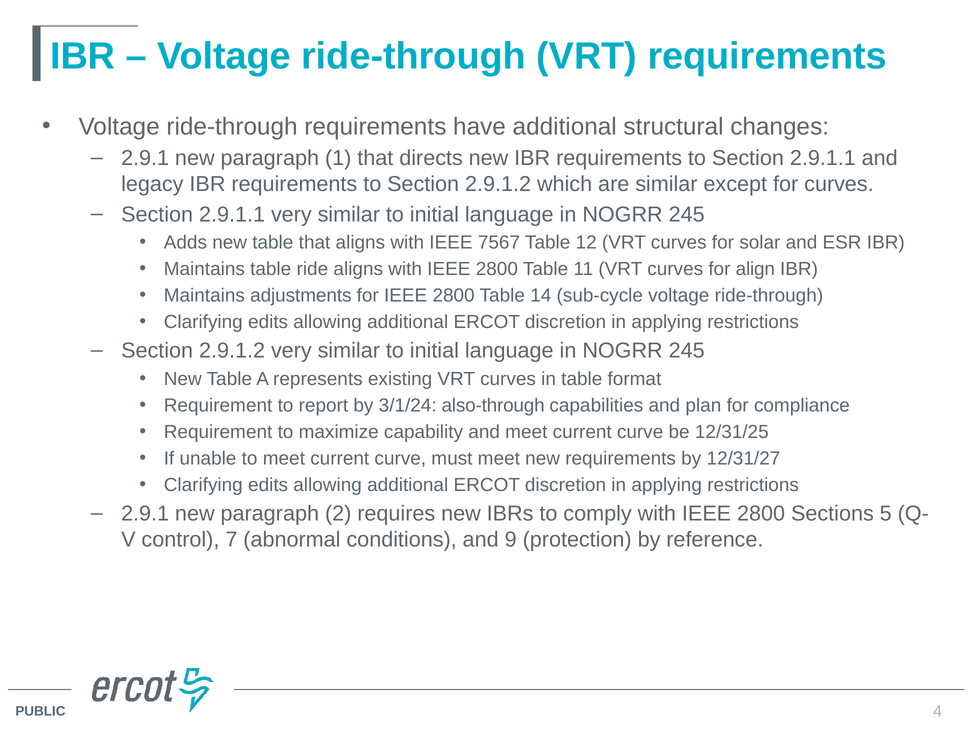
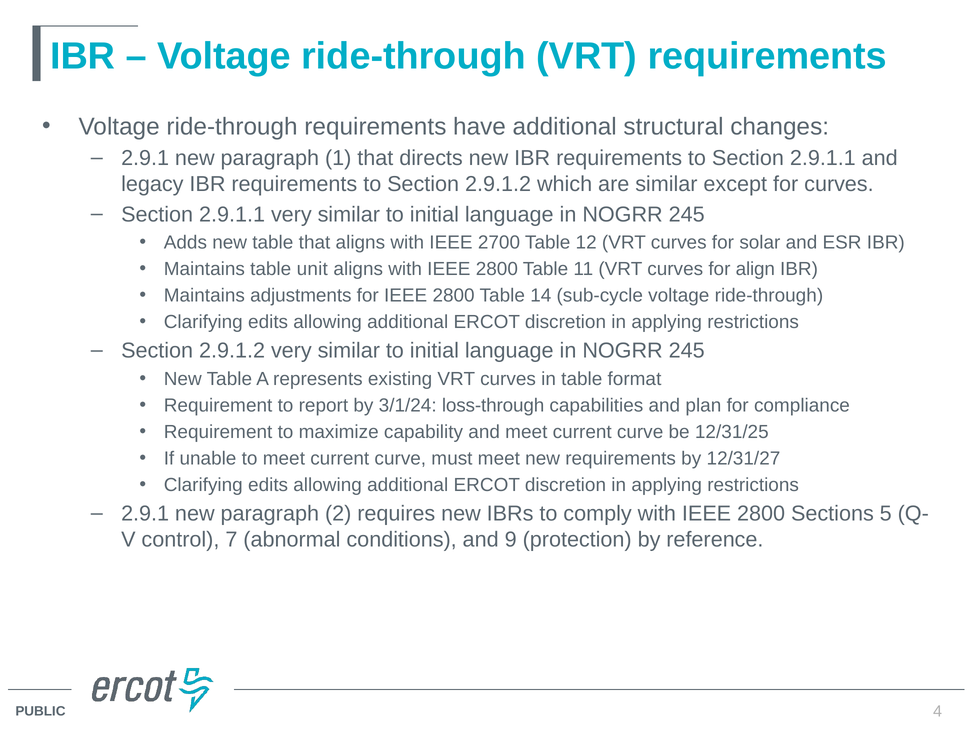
7567: 7567 -> 2700
ride: ride -> unit
also-through: also-through -> loss-through
